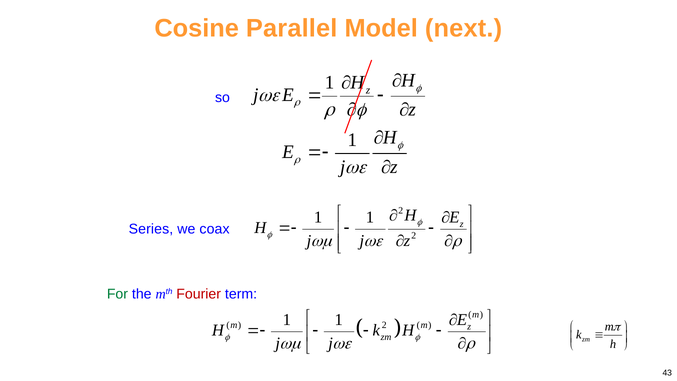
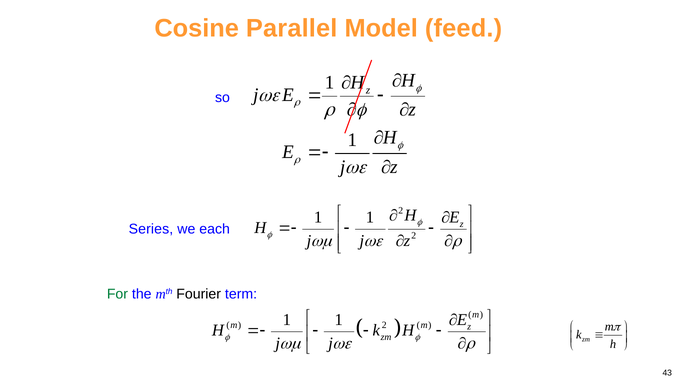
next: next -> feed
coax: coax -> each
Fourier colour: red -> black
